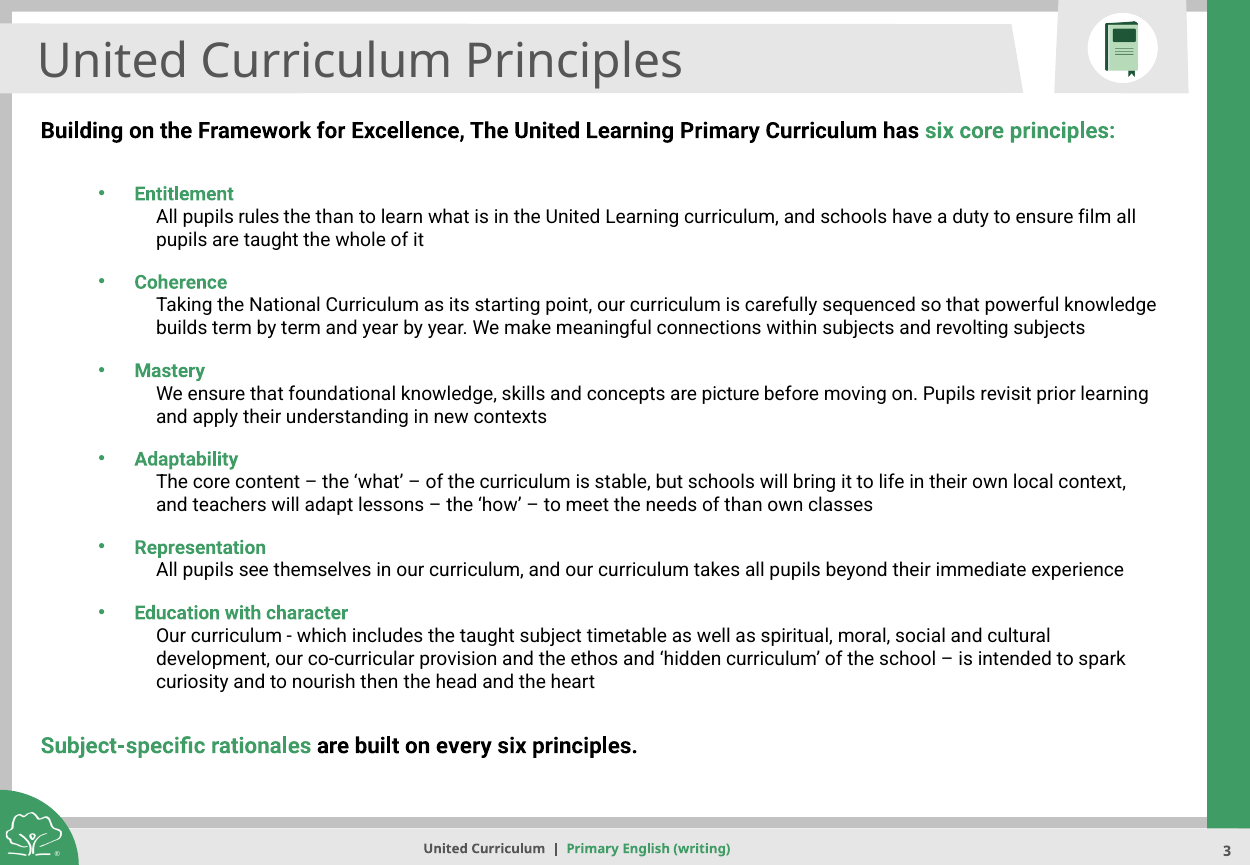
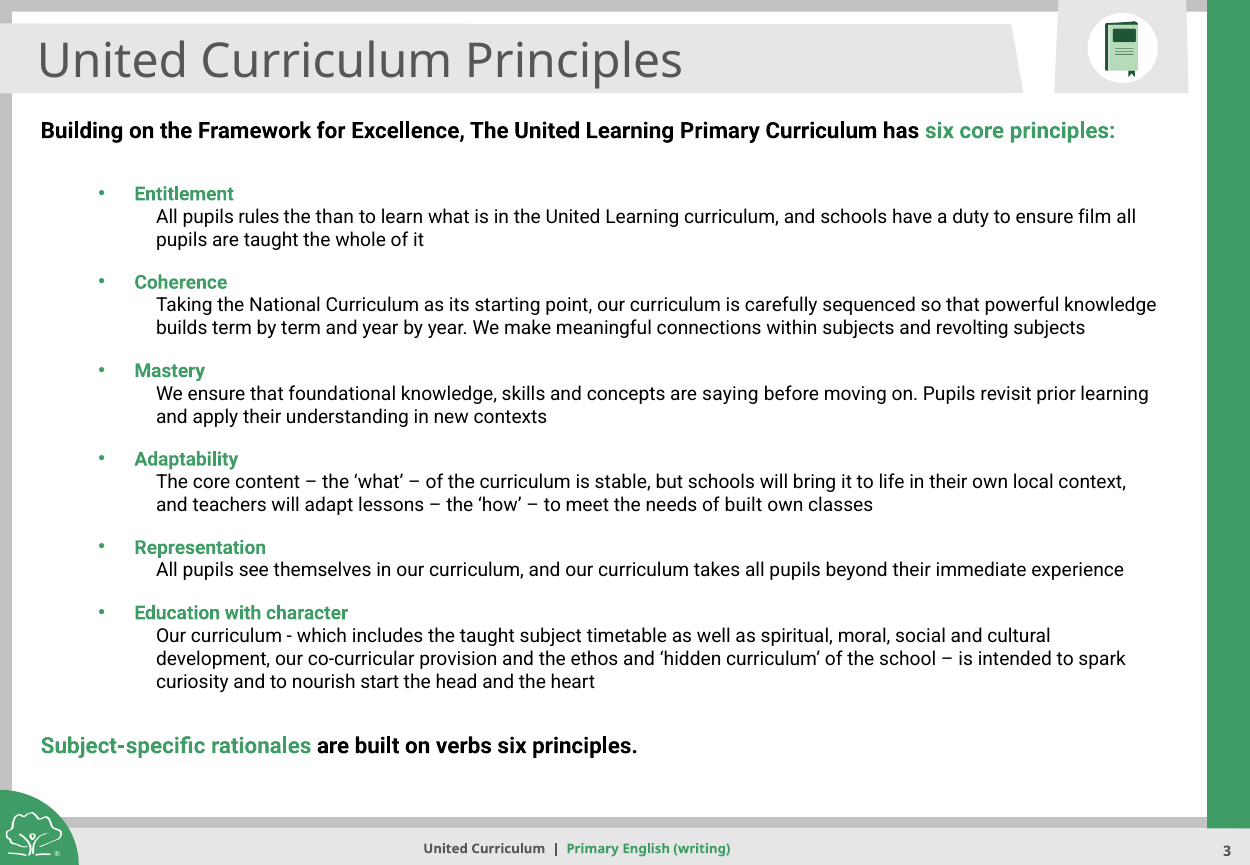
picture: picture -> saying
of than: than -> built
then: then -> start
every: every -> verbs
